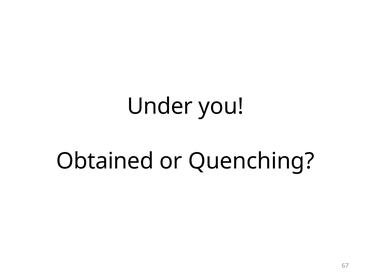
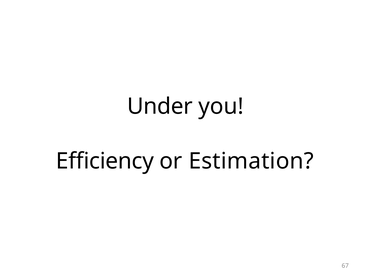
Obtained: Obtained -> Efficiency
Quenching: Quenching -> Estimation
